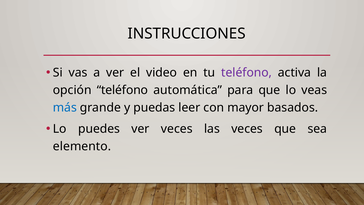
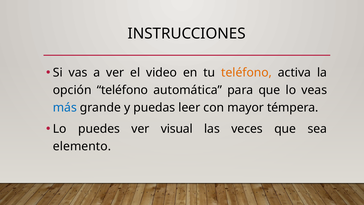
teléfono at (247, 73) colour: purple -> orange
basados: basados -> témpera
ver veces: veces -> visual
